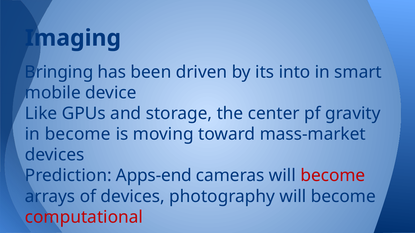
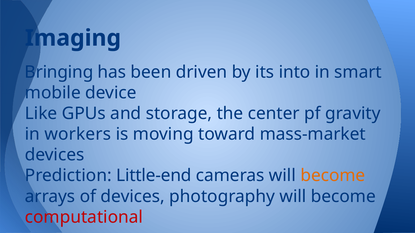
in become: become -> workers
Apps-end: Apps-end -> Little-end
become at (333, 176) colour: red -> orange
